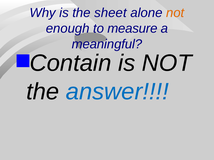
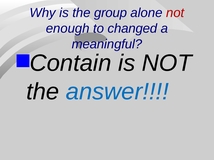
sheet: sheet -> group
not at (175, 13) colour: orange -> red
measure: measure -> changed
